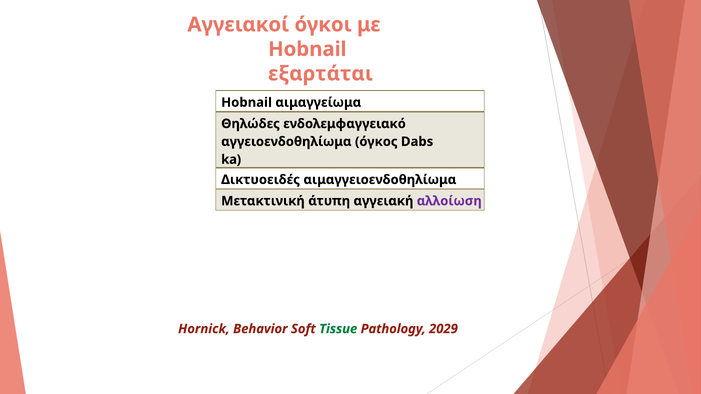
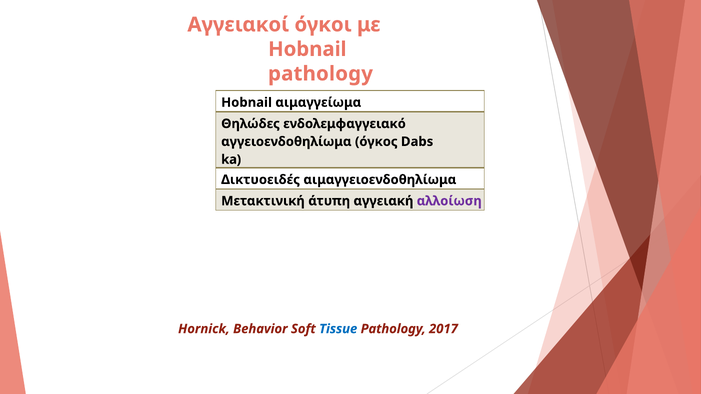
εξαρτάται at (321, 74): εξαρτάται -> pathology
Tissue colour: green -> blue
2029: 2029 -> 2017
